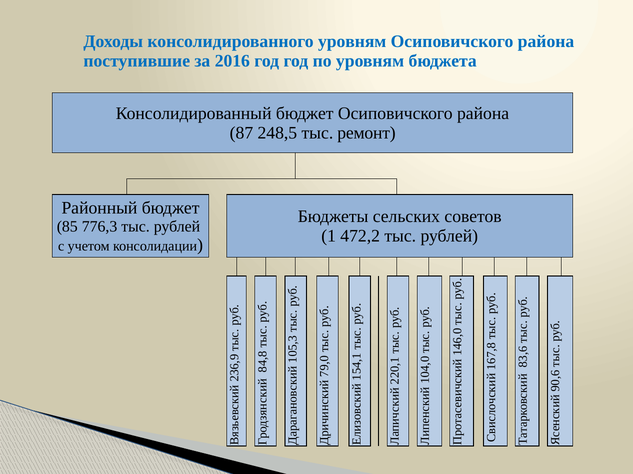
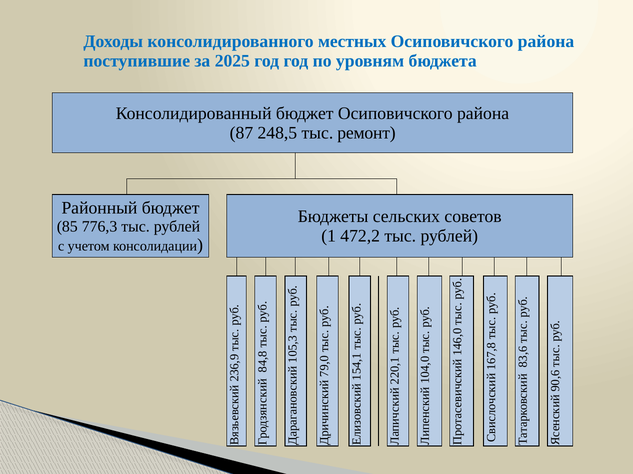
консолидированного уровням: уровням -> местных
2016: 2016 -> 2025
